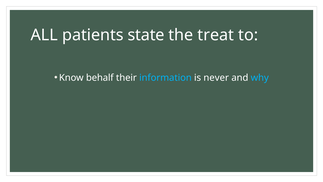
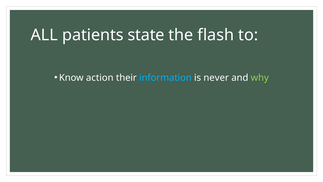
treat: treat -> flash
behalf: behalf -> action
why colour: light blue -> light green
